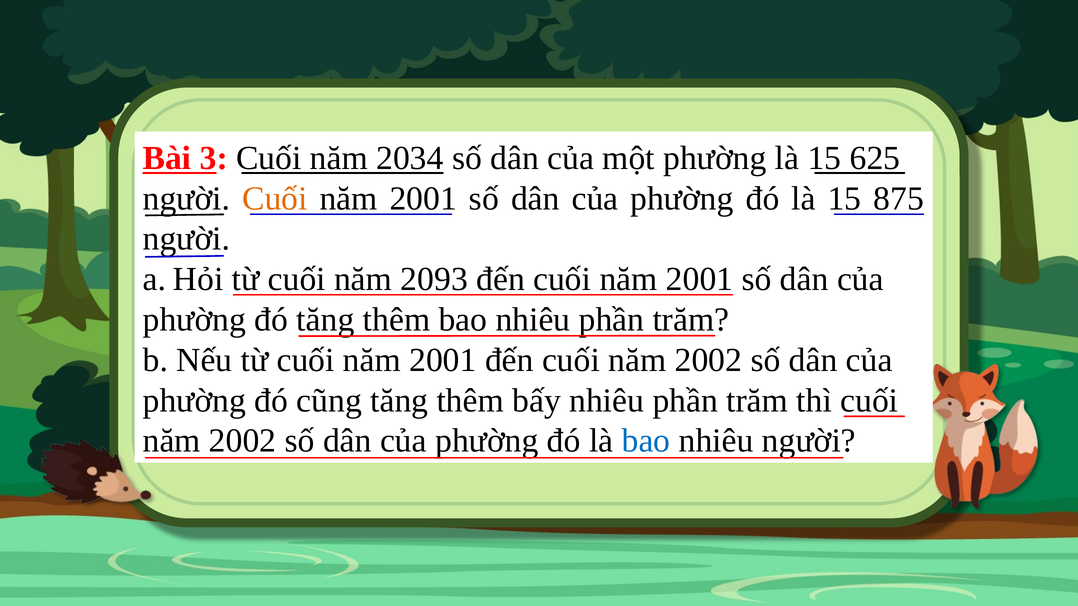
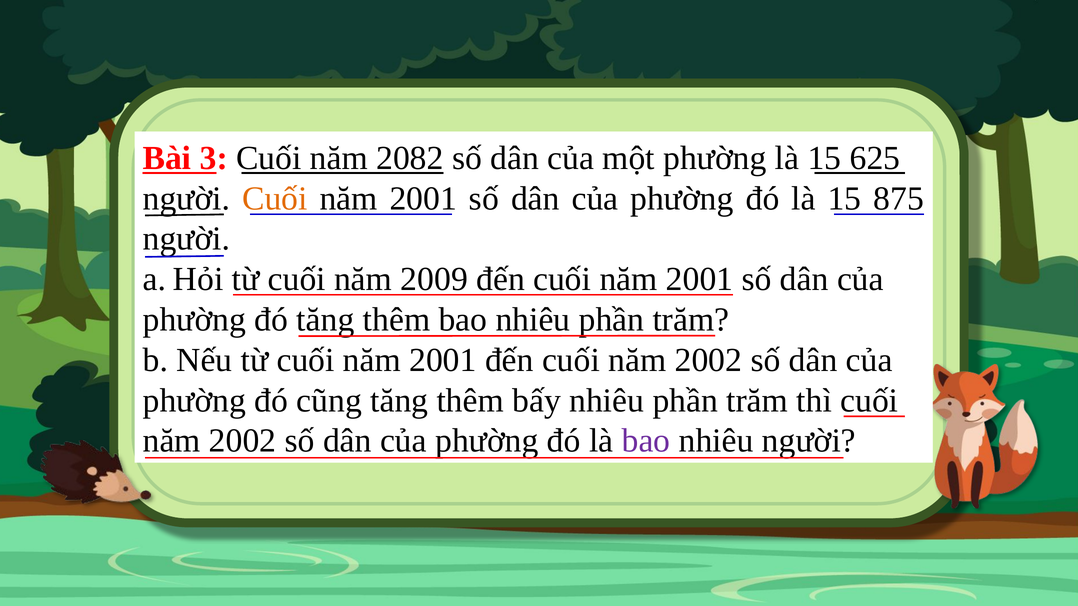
2034: 2034 -> 2082
2093: 2093 -> 2009
bao at (646, 441) colour: blue -> purple
